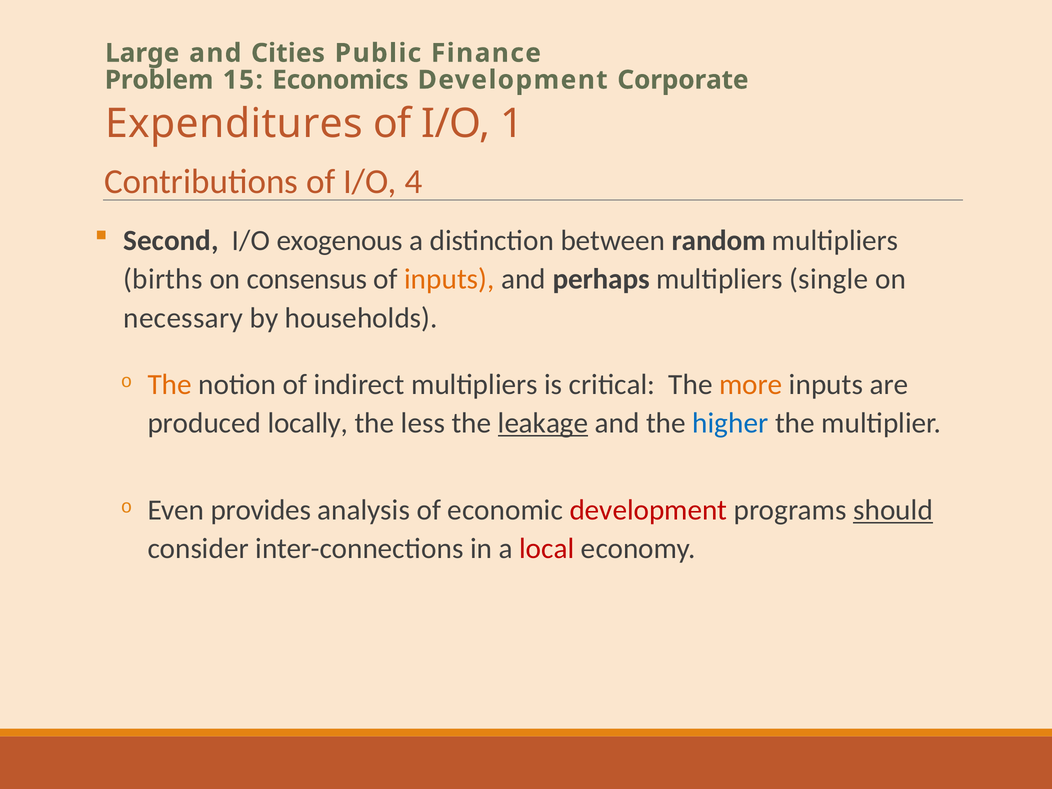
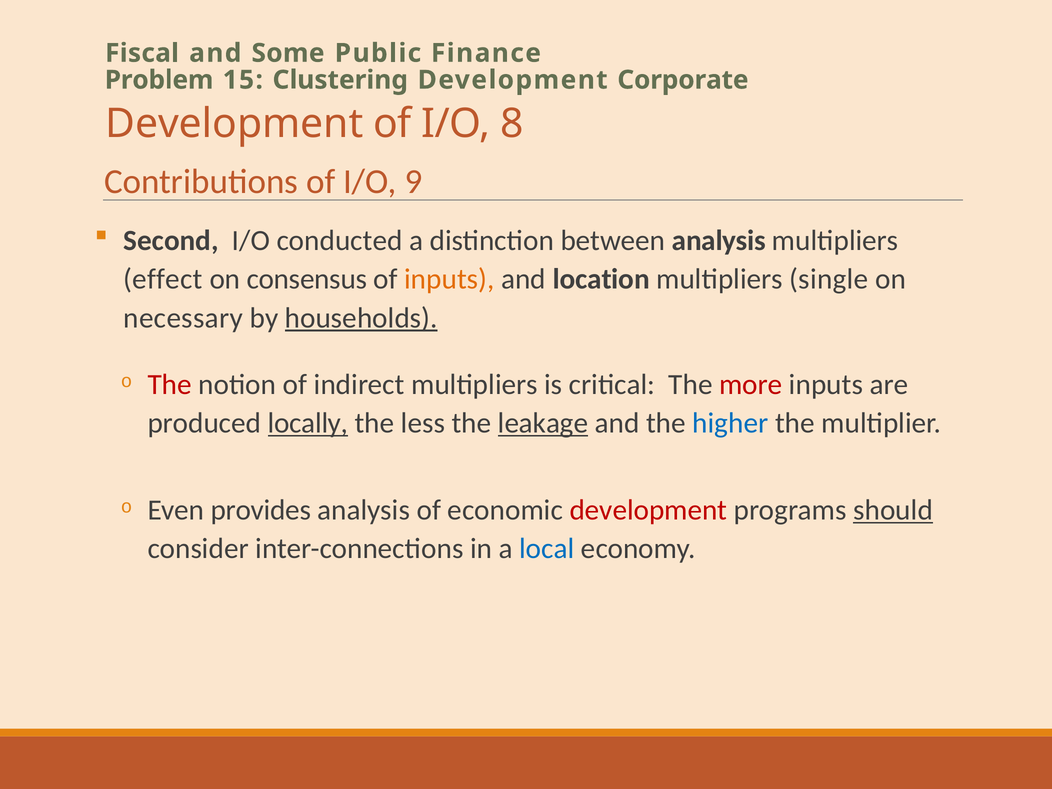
Large: Large -> Fiscal
Cities: Cities -> Some
Economics: Economics -> Clustering
Expenditures at (234, 124): Expenditures -> Development
1: 1 -> 8
4: 4 -> 9
exogenous: exogenous -> conducted
between random: random -> analysis
births: births -> effect
perhaps: perhaps -> location
households underline: none -> present
The at (170, 384) colour: orange -> red
more colour: orange -> red
locally underline: none -> present
local colour: red -> blue
